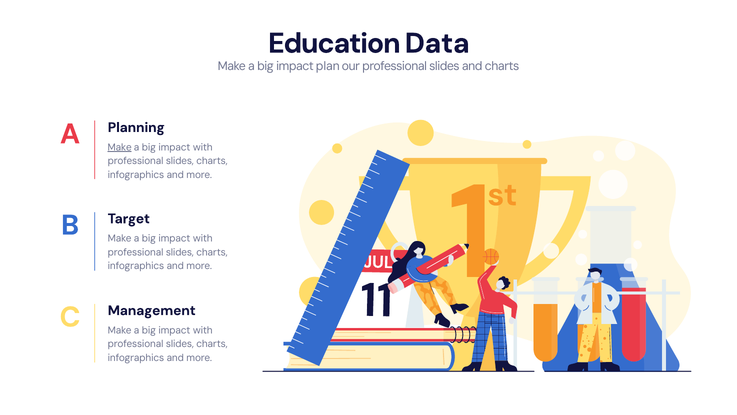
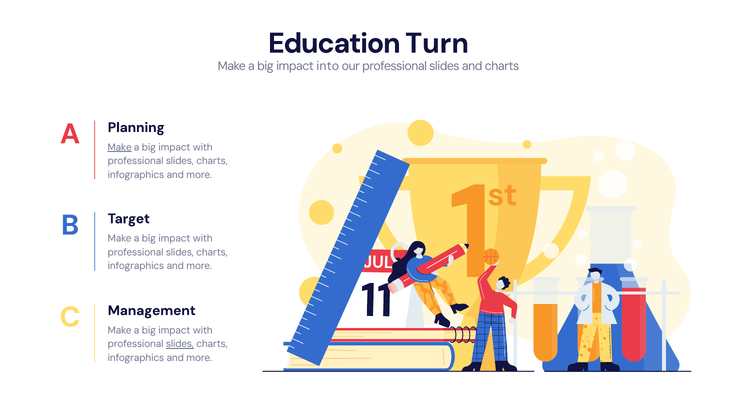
Data: Data -> Turn
plan: plan -> into
slides at (180, 344) underline: none -> present
